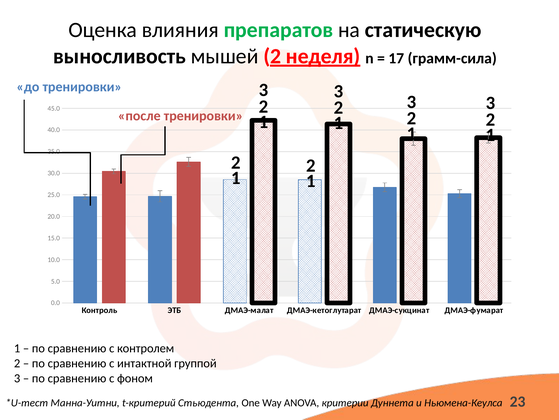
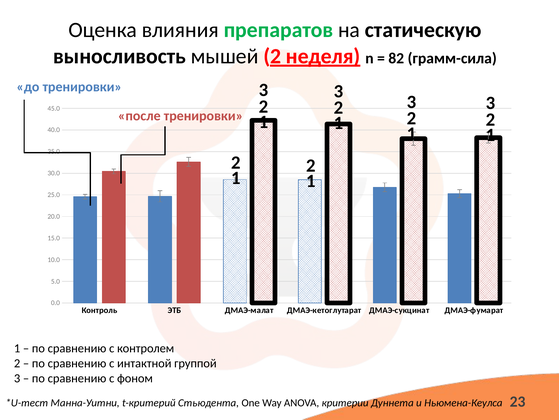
17: 17 -> 82
